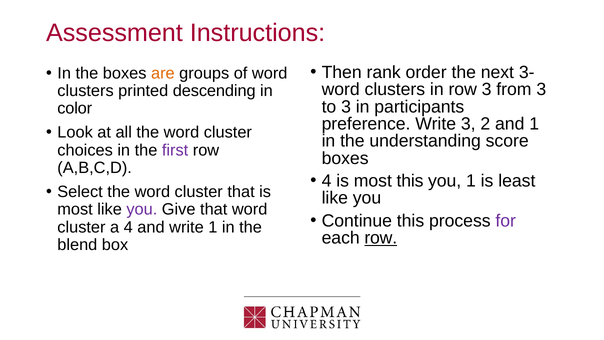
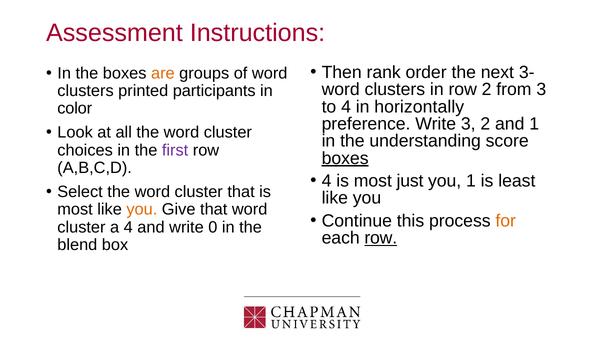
row 3: 3 -> 2
descending: descending -> participants
to 3: 3 -> 4
participants: participants -> horizontally
boxes at (345, 158) underline: none -> present
most this: this -> just
you at (142, 209) colour: purple -> orange
for colour: purple -> orange
write 1: 1 -> 0
